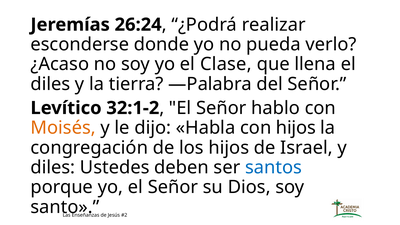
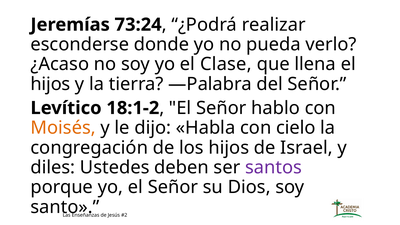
26:24: 26:24 -> 73:24
diles at (50, 84): diles -> hijos
32:1-2: 32:1-2 -> 18:1-2
con hijos: hijos -> cielo
santos colour: blue -> purple
